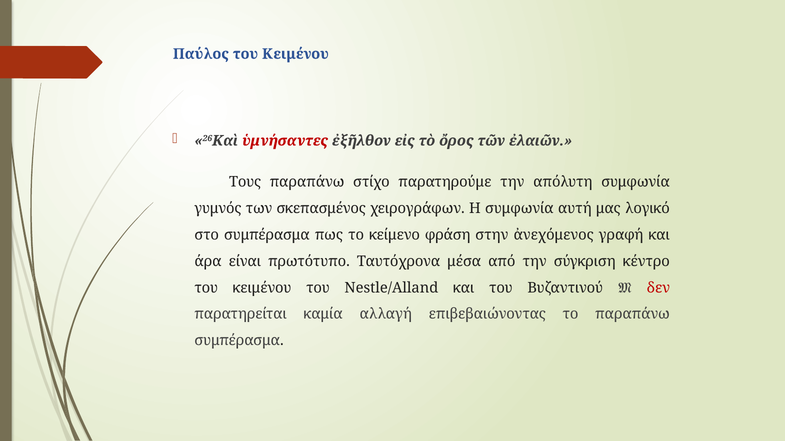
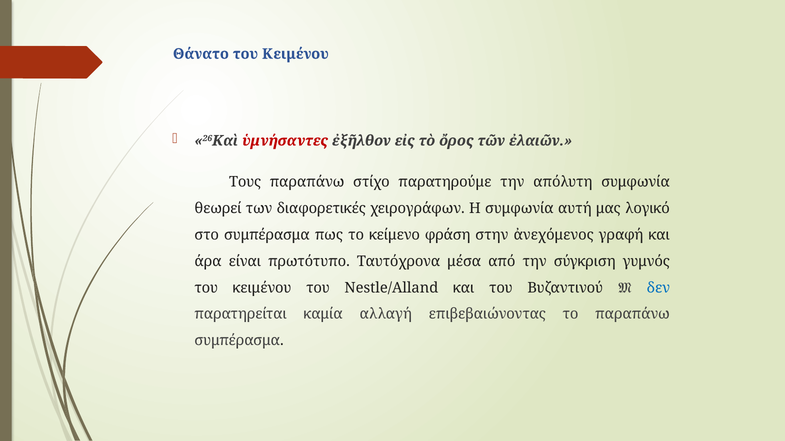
Παύλος: Παύλος -> Θάνατο
γυμνός: γυμνός -> θεωρεί
σκεπασμένος: σκεπασμένος -> διαφορετικές
κέντρο: κέντρο -> γυμνός
δεν colour: red -> blue
